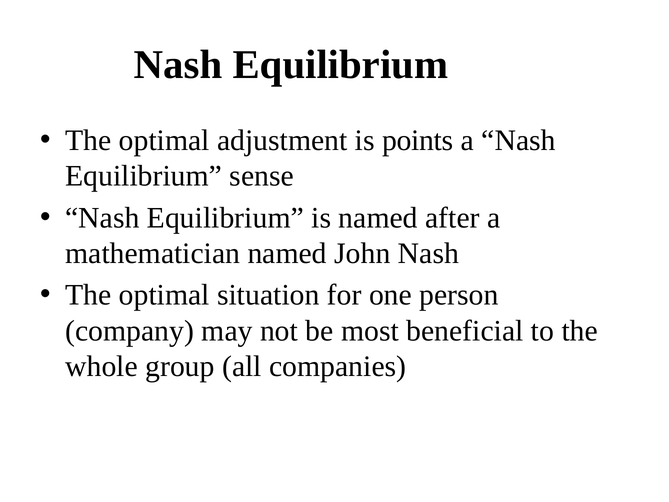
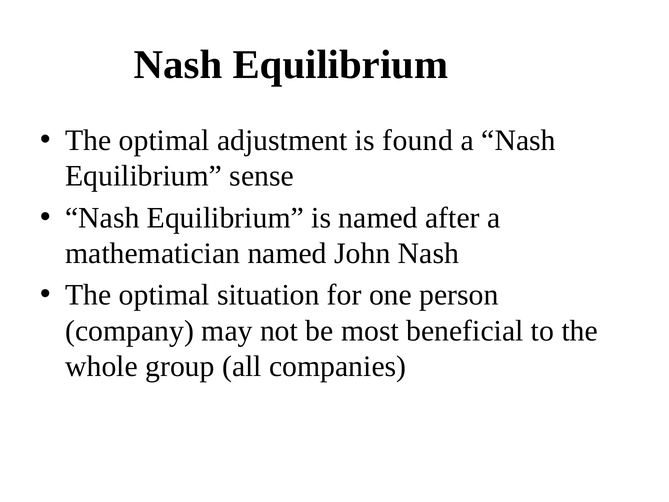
points: points -> found
